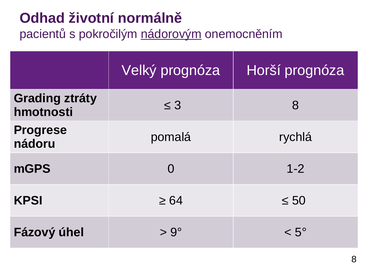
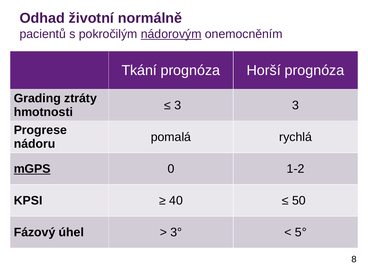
Velký: Velký -> Tkání
3 8: 8 -> 3
mGPS underline: none -> present
64: 64 -> 40
9°: 9° -> 3°
